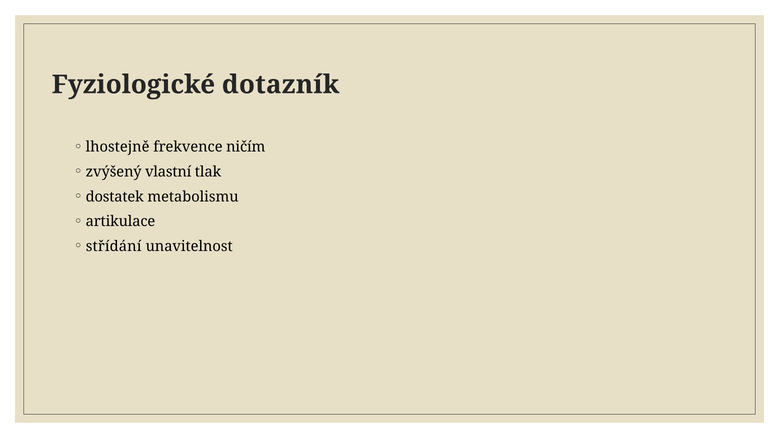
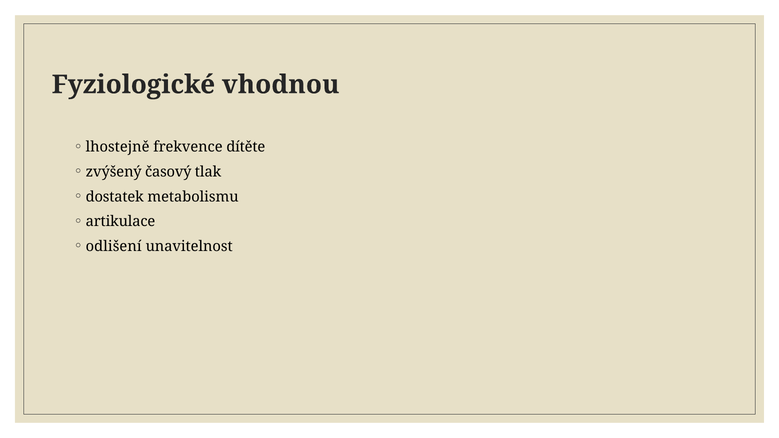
dotazník: dotazník -> vhodnou
ničím: ničím -> dítěte
vlastní: vlastní -> časový
střídání: střídání -> odlišení
